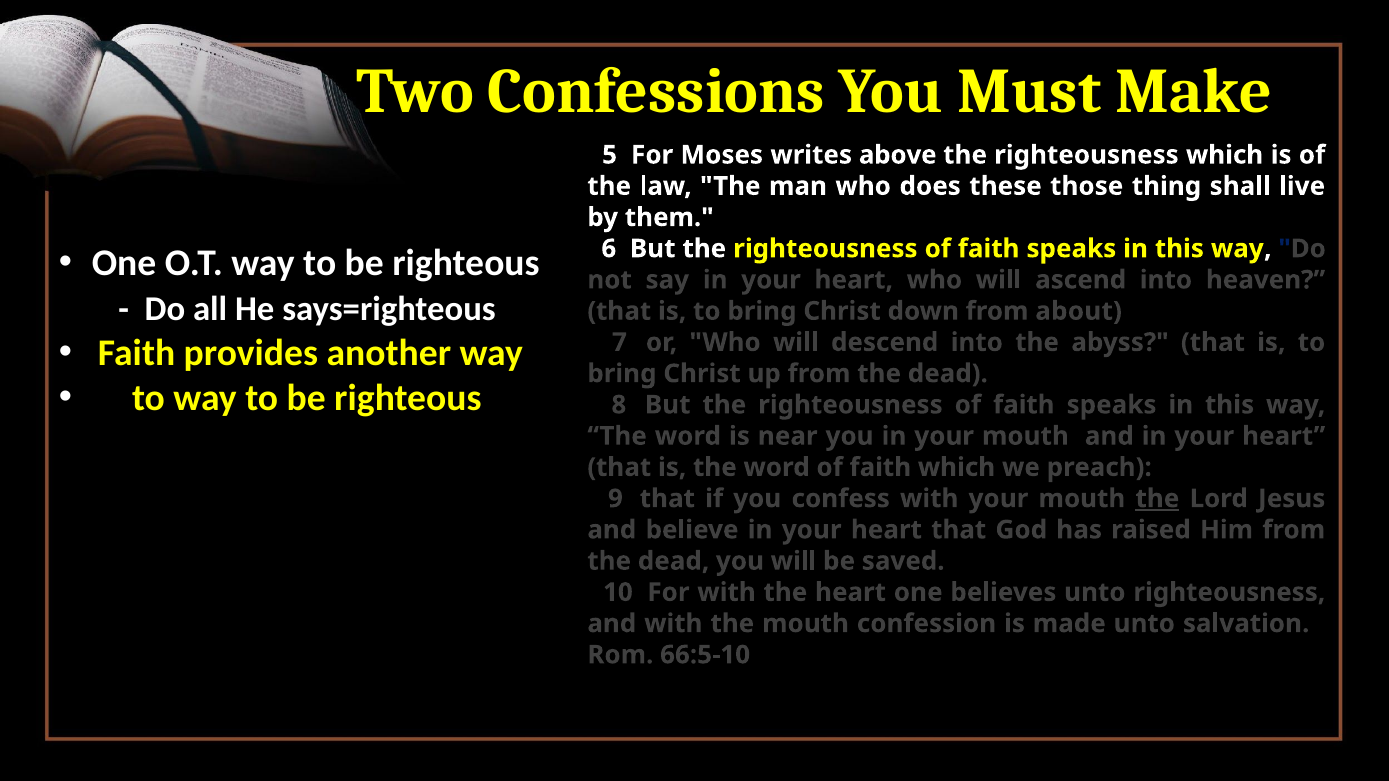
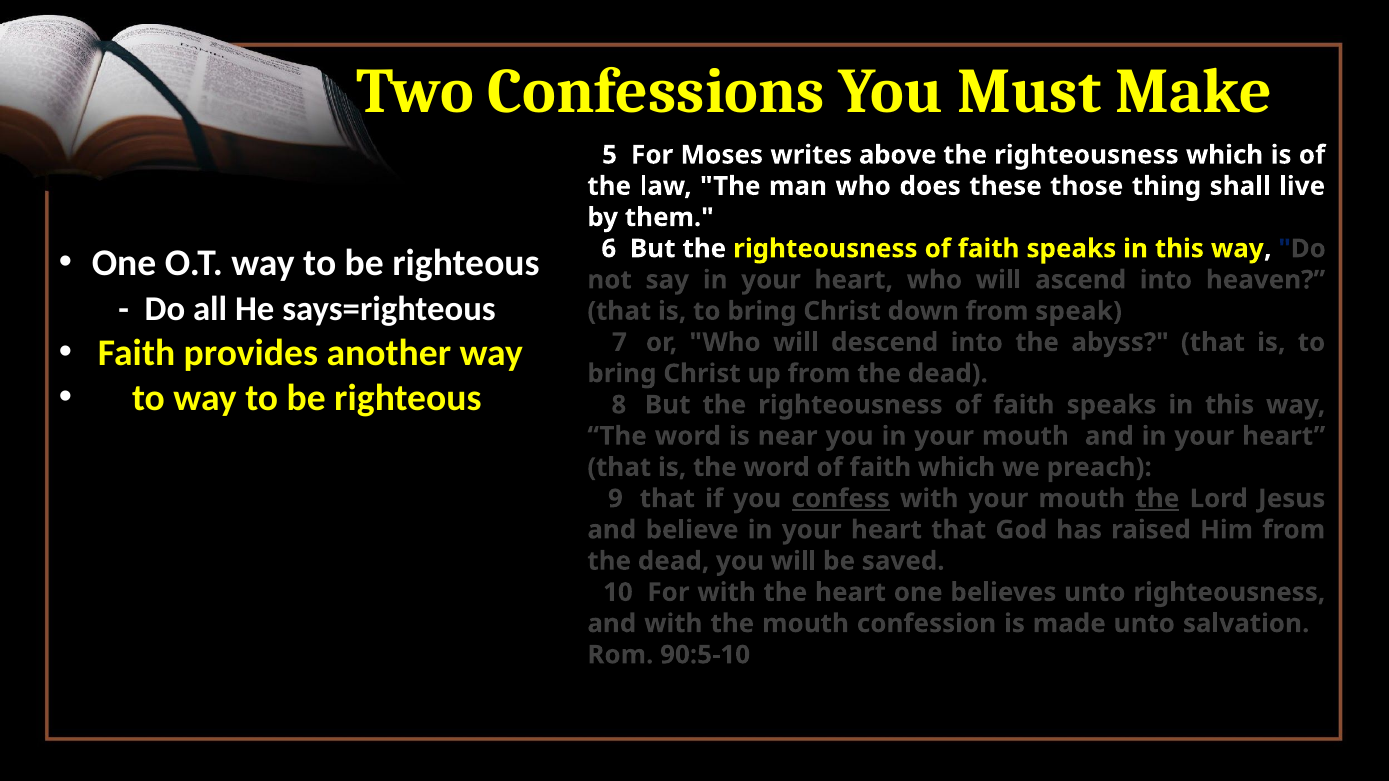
about: about -> speak
confess underline: none -> present
66:5-10: 66:5-10 -> 90:5-10
